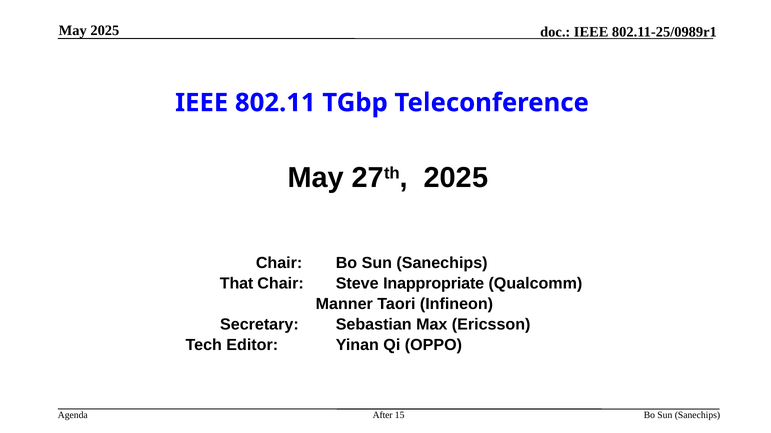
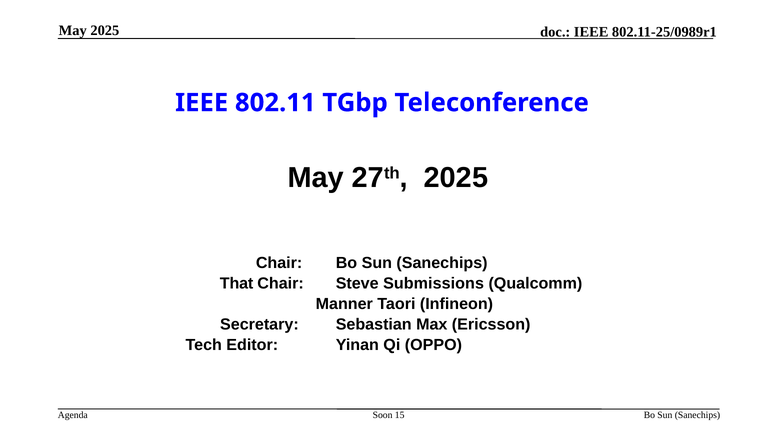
Inappropriate: Inappropriate -> Submissions
After: After -> Soon
